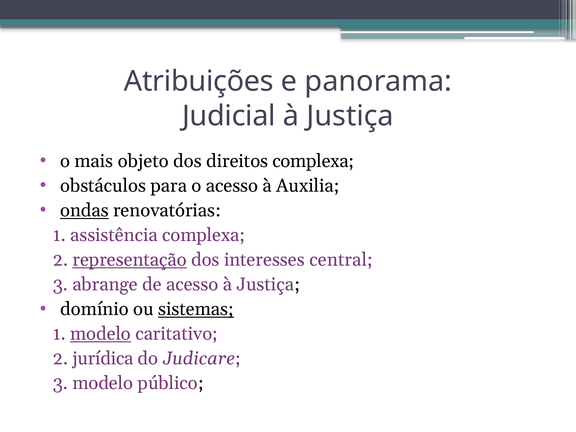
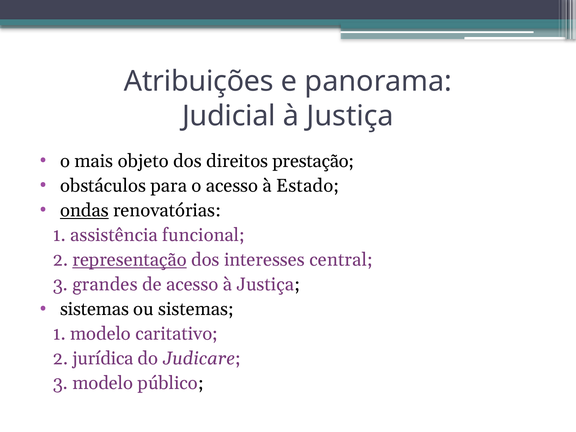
direitos complexa: complexa -> prestação
Auxilia: Auxilia -> Estado
assistência complexa: complexa -> funcional
abrange: abrange -> grandes
domínio at (94, 309): domínio -> sistemas
sistemas at (196, 309) underline: present -> none
modelo at (100, 334) underline: present -> none
